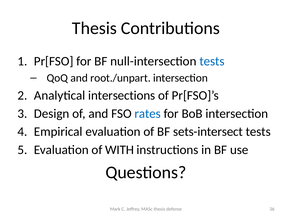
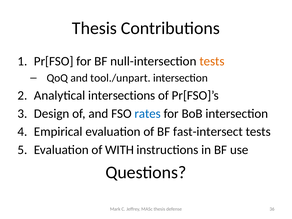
tests at (212, 61) colour: blue -> orange
root./unpart: root./unpart -> tool./unpart
sets-intersect: sets-intersect -> fast-intersect
